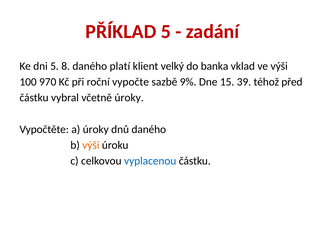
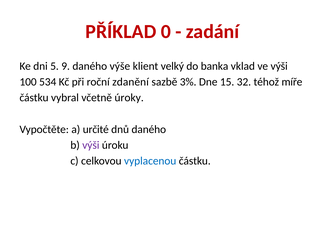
PŘÍKLAD 5: 5 -> 0
8: 8 -> 9
platí: platí -> výše
970: 970 -> 534
vypočte: vypočte -> zdanění
9%: 9% -> 3%
39: 39 -> 32
před: před -> míře
a úroky: úroky -> určité
výši at (91, 145) colour: orange -> purple
